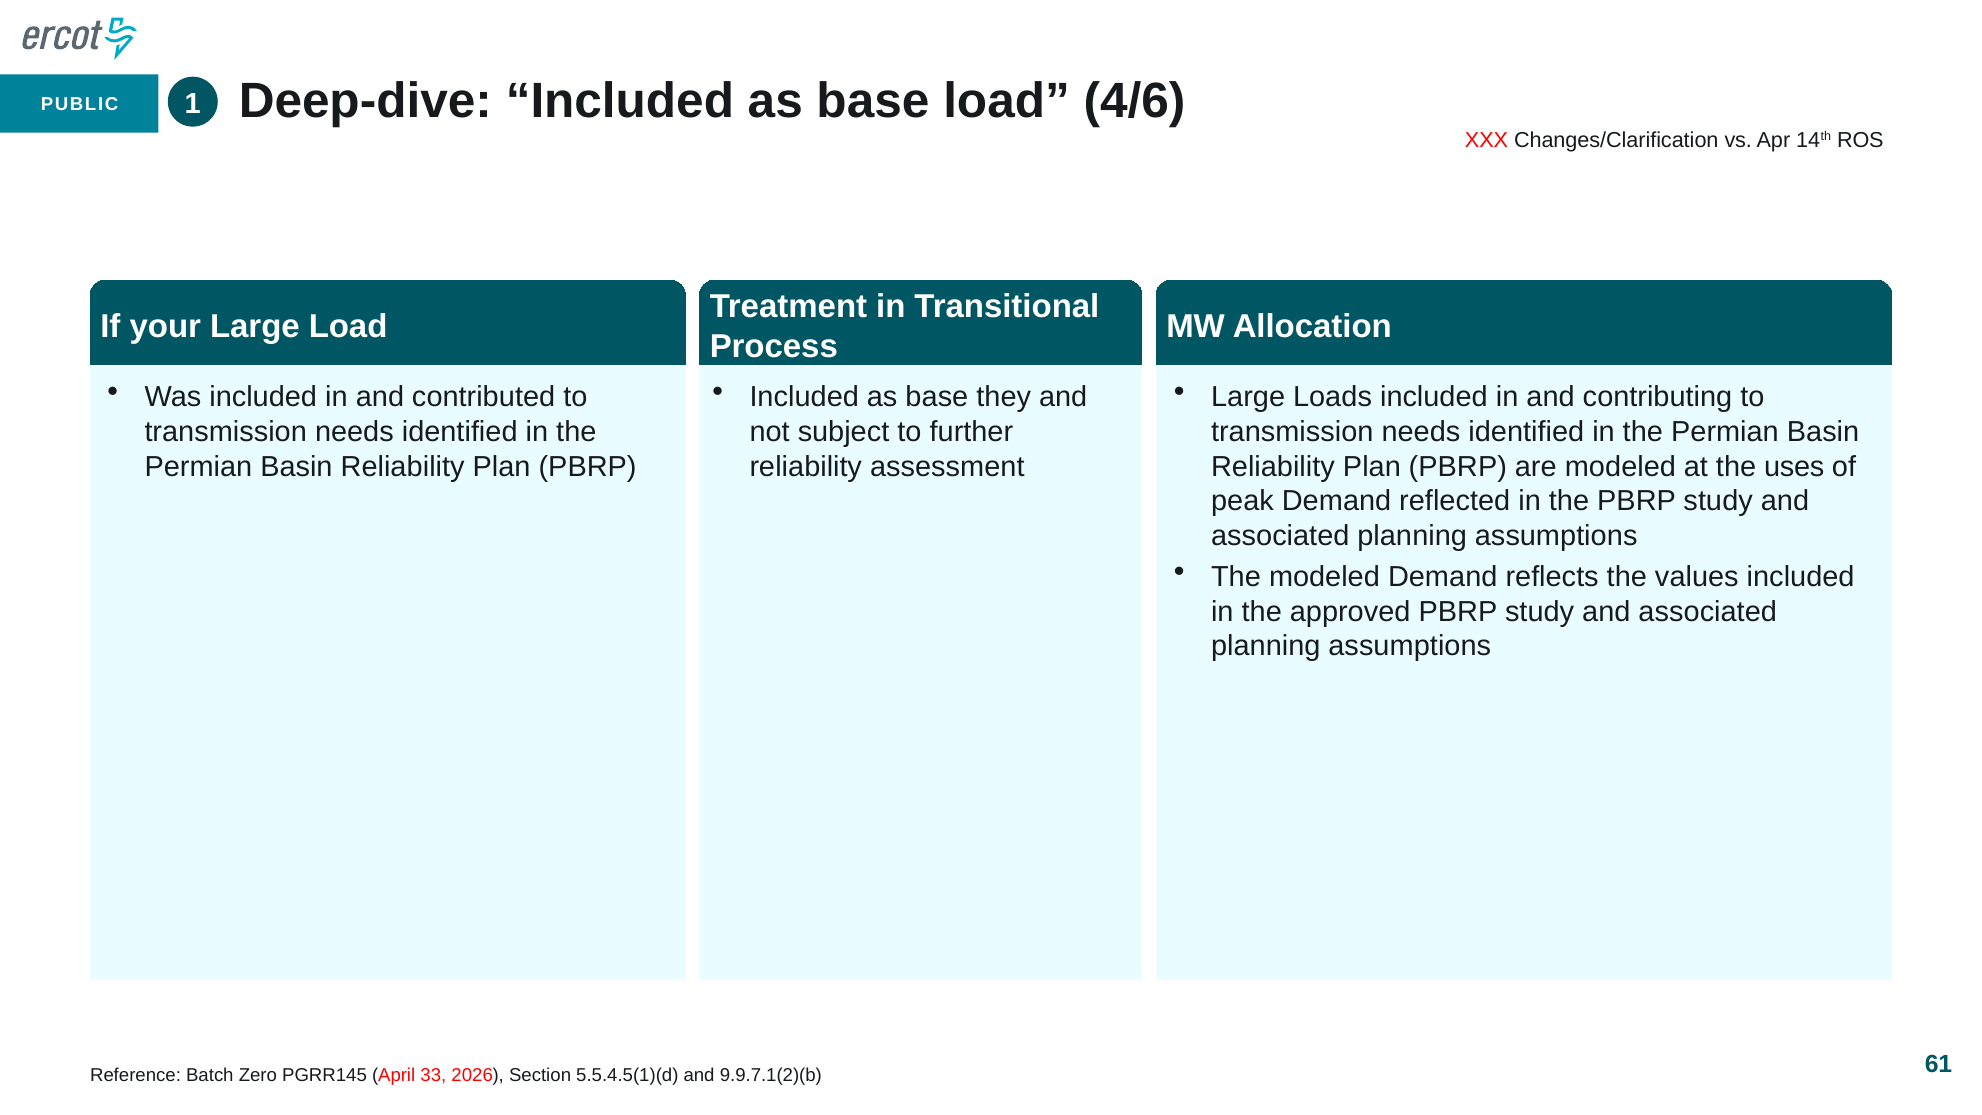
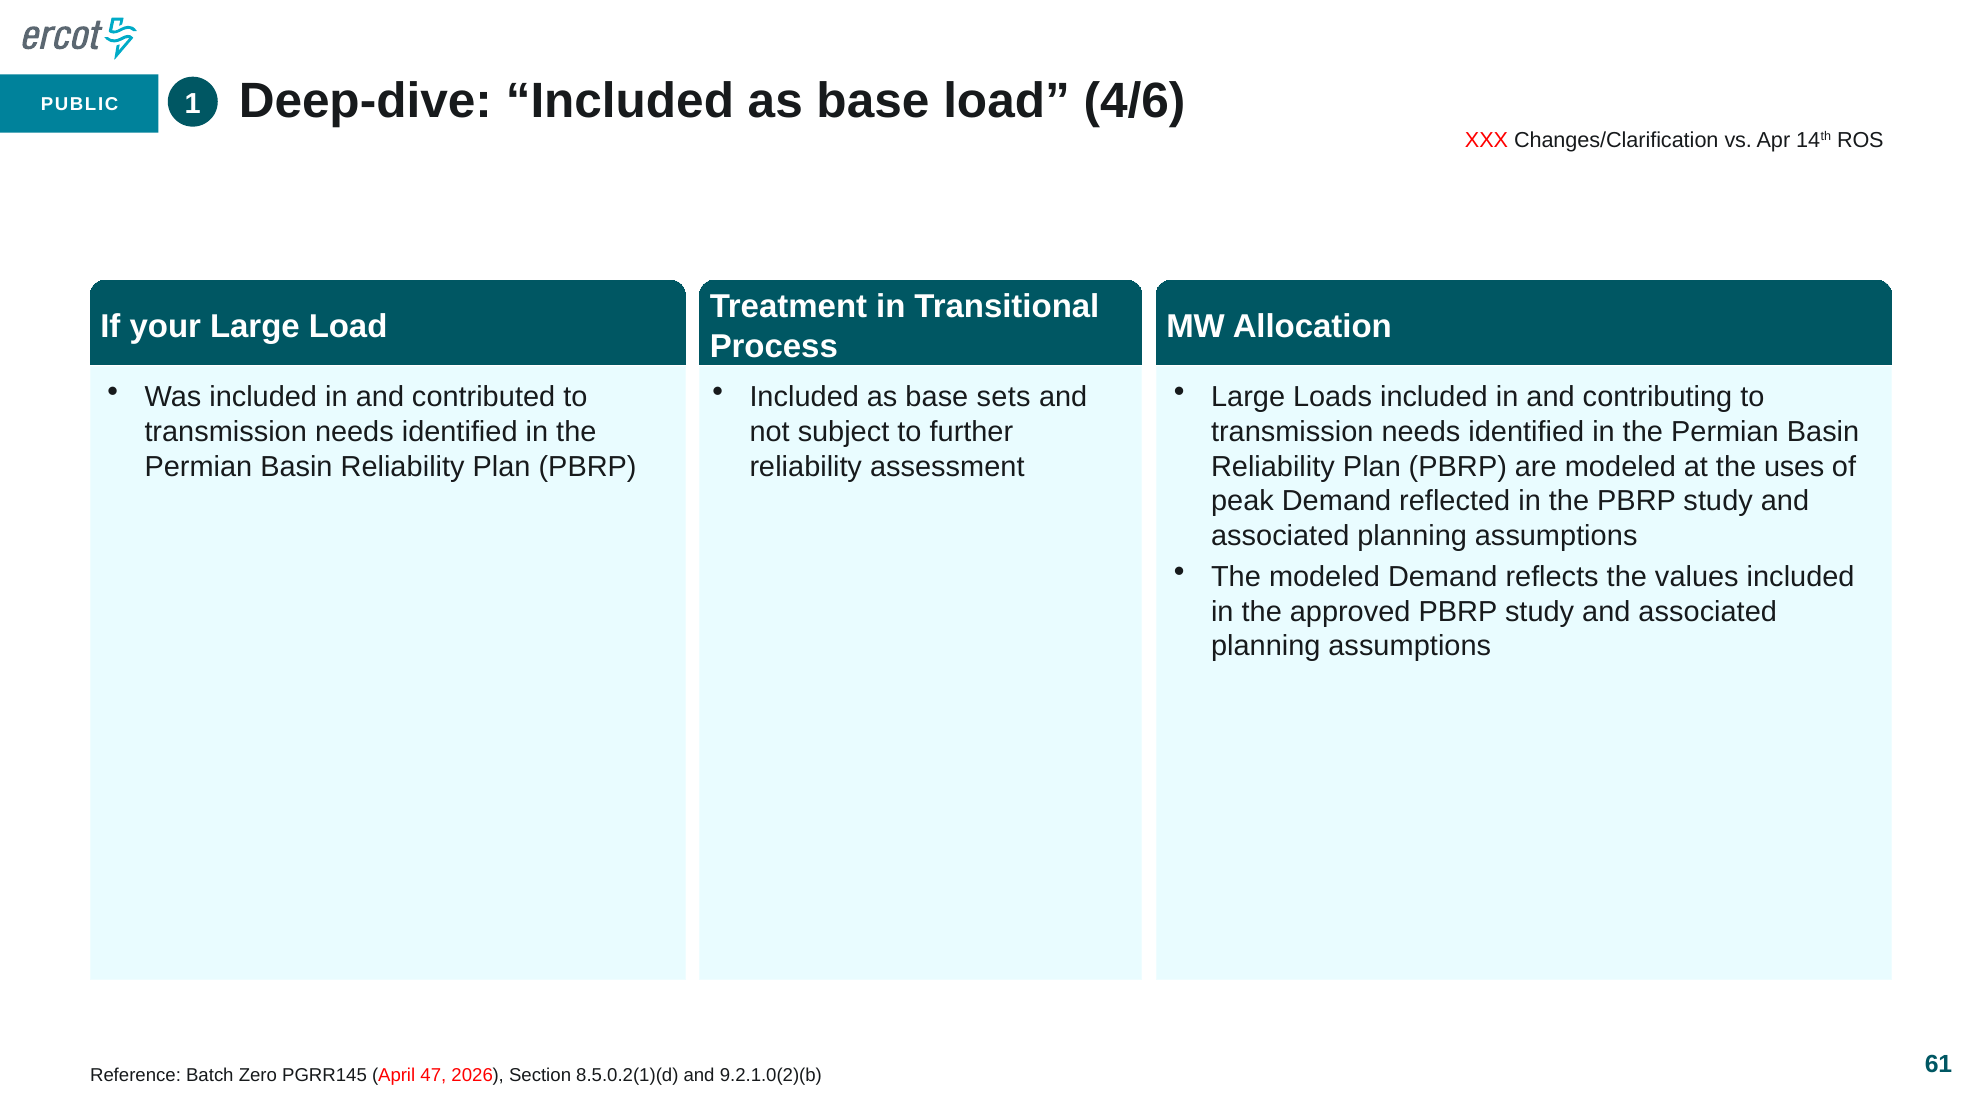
they: they -> sets
33: 33 -> 47
5.5.4.5(1)(d: 5.5.4.5(1)(d -> 8.5.0.2(1)(d
9.9.7.1(2)(b: 9.9.7.1(2)(b -> 9.2.1.0(2)(b
